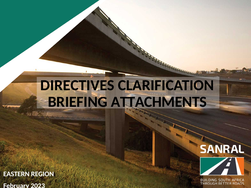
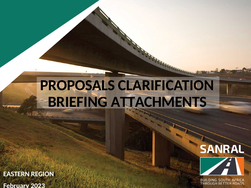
DIRECTIVES: DIRECTIVES -> PROPOSALS
